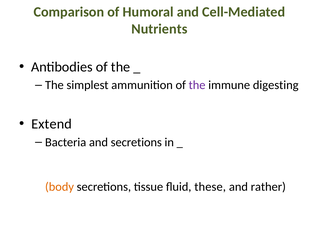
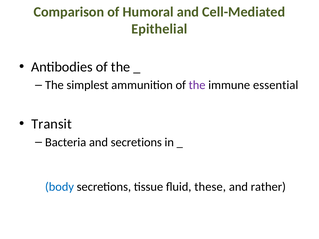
Nutrients: Nutrients -> Epithelial
digesting: digesting -> essential
Extend: Extend -> Transit
body colour: orange -> blue
